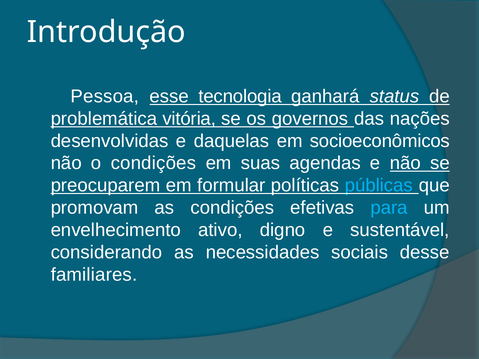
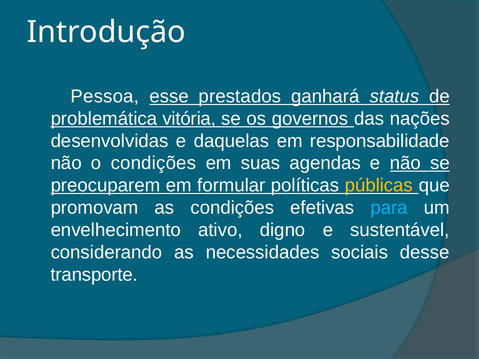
tecnologia: tecnologia -> prestados
socioeconômicos: socioeconômicos -> responsabilidade
públicas colour: light blue -> yellow
familiares: familiares -> transporte
